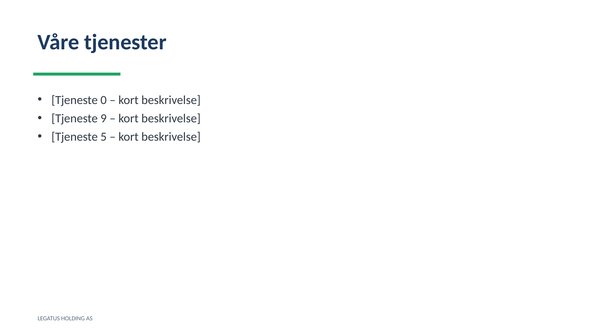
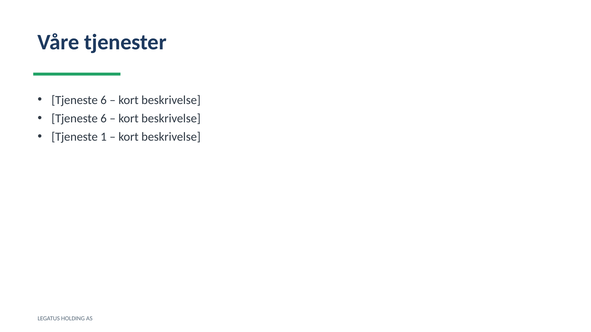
0 at (104, 100): 0 -> 6
9 at (104, 119): 9 -> 6
5: 5 -> 1
